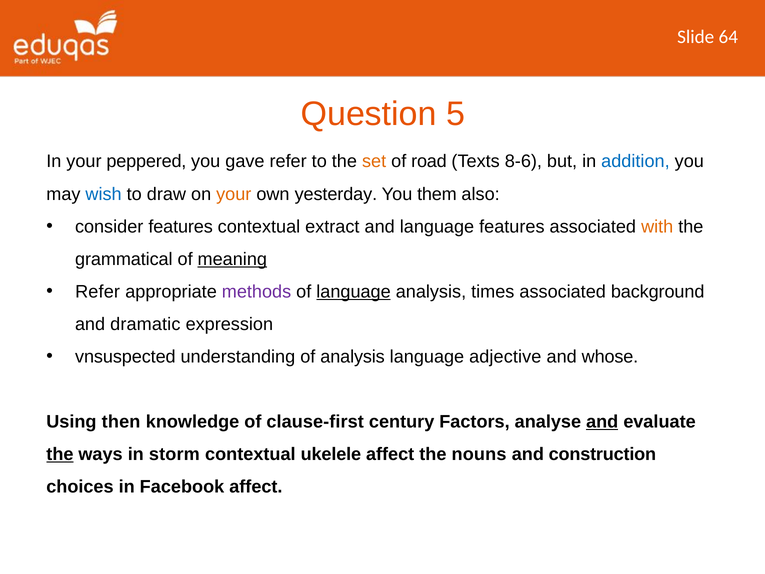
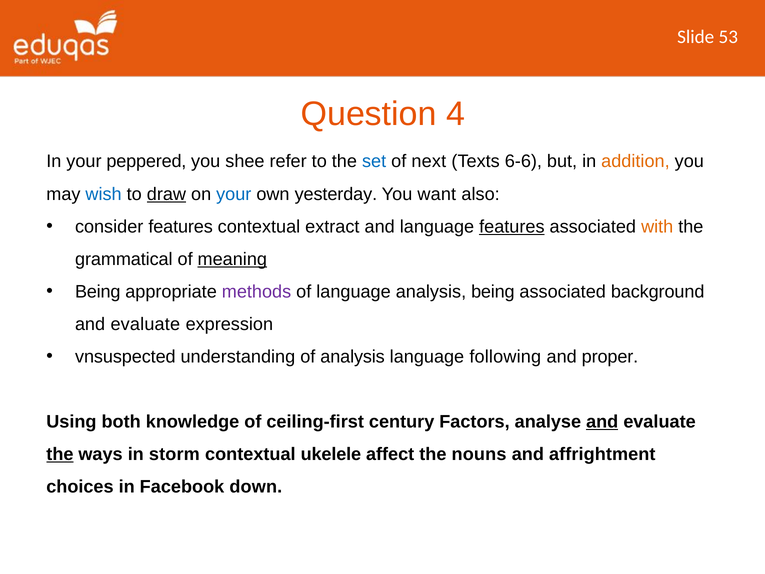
64: 64 -> 53
5: 5 -> 4
gave: gave -> shee
set colour: orange -> blue
road: road -> next
8-6: 8-6 -> 6-6
addition colour: blue -> orange
draw underline: none -> present
your at (234, 194) colour: orange -> blue
them: them -> want
features at (512, 226) underline: none -> present
Refer at (98, 292): Refer -> Being
language at (354, 292) underline: present -> none
analysis times: times -> being
dramatic at (145, 324): dramatic -> evaluate
adjective: adjective -> following
whose: whose -> proper
then: then -> both
clause-first: clause-first -> ceiling-first
construction: construction -> affrightment
Facebook affect: affect -> down
